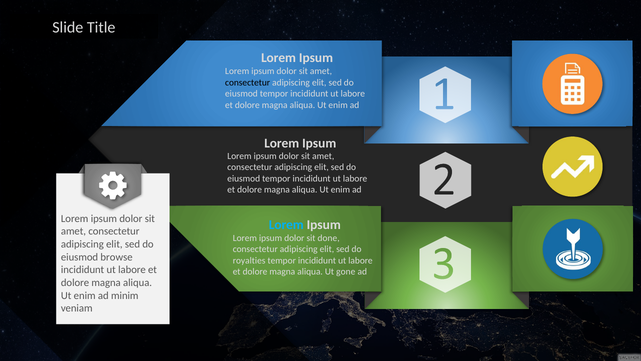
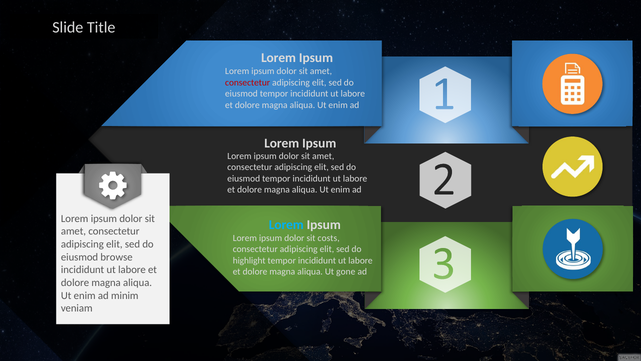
consectetur at (248, 82) colour: black -> red
done: done -> costs
royalties: royalties -> highlight
